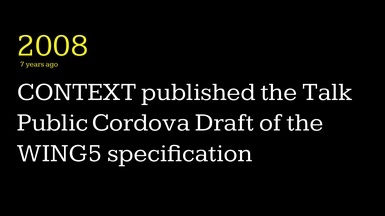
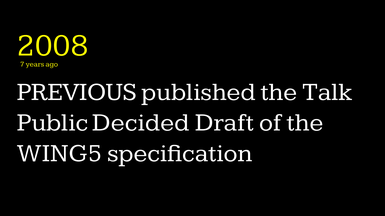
CONTEXT: CONTEXT -> PREVIOUS
Cordova: Cordova -> Decided
